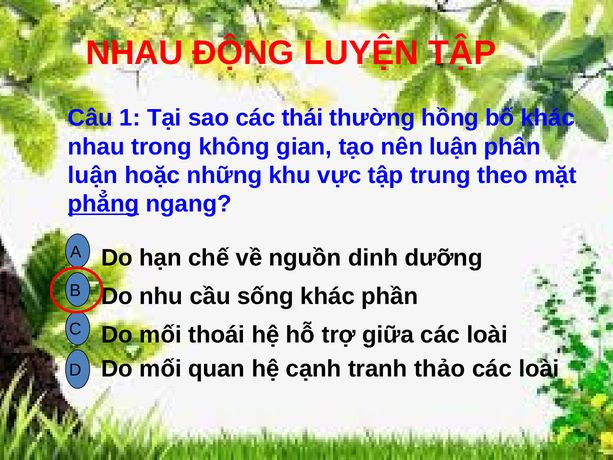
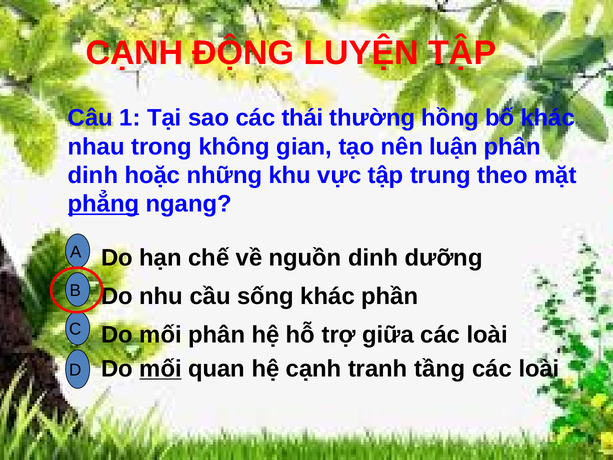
NHAU at (135, 53): NHAU -> CẠNH
luận at (93, 175): luận -> dinh
mối thoái: thoái -> phân
mối at (160, 369) underline: none -> present
thảo: thảo -> tầng
